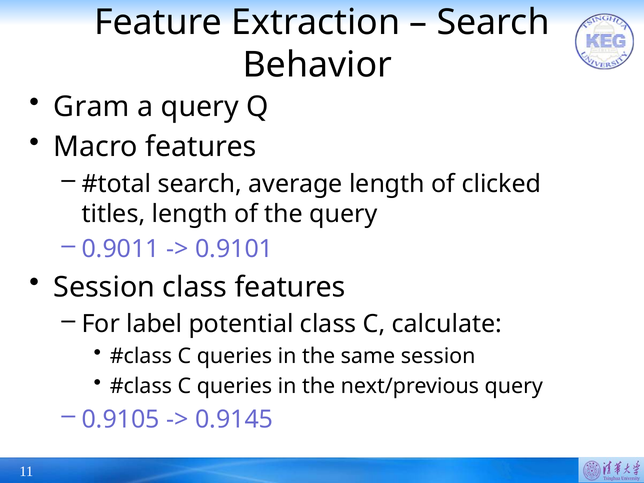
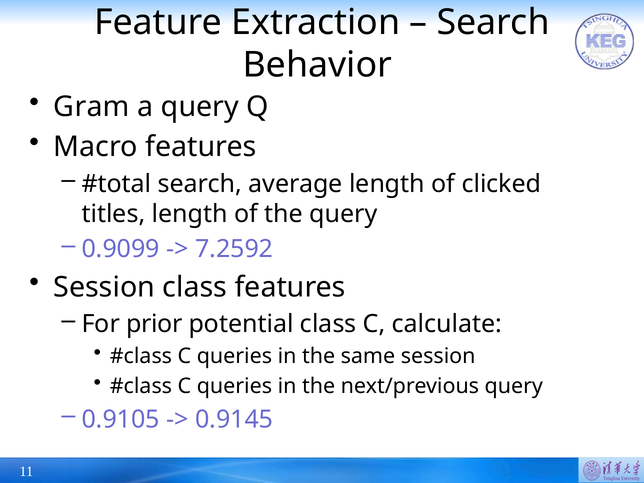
0.9011: 0.9011 -> 0.9099
0.9101: 0.9101 -> 7.2592
label: label -> prior
